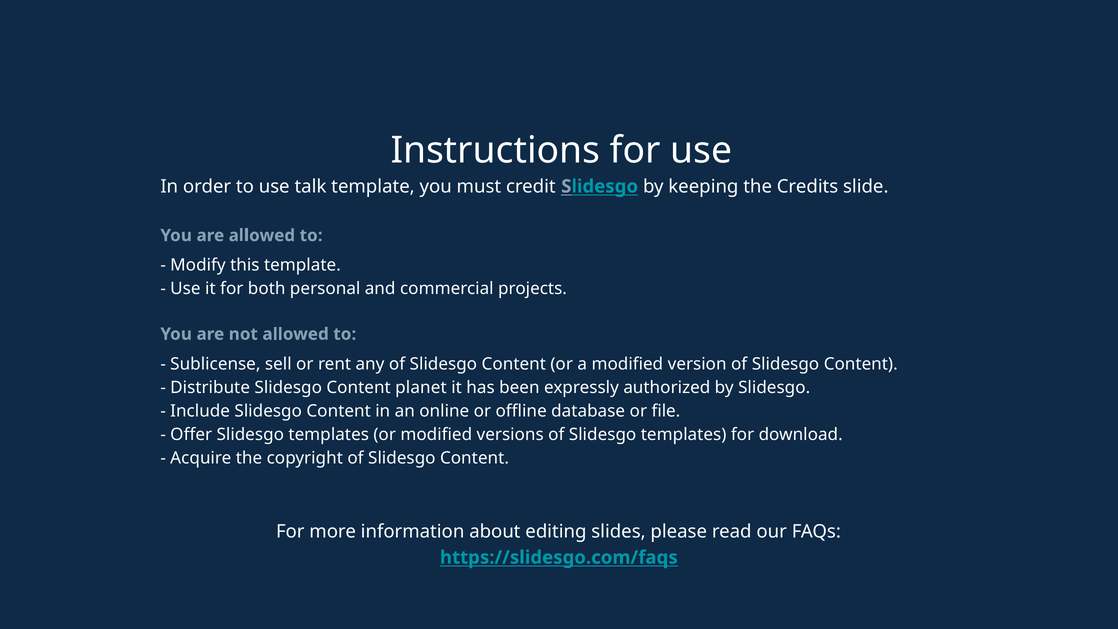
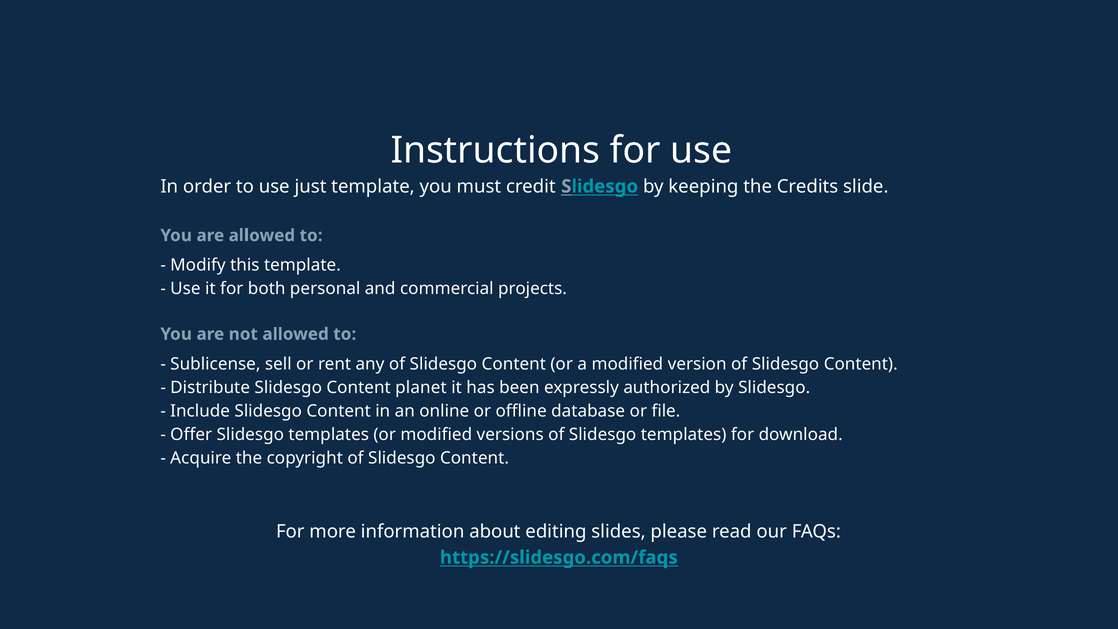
talk: talk -> just
